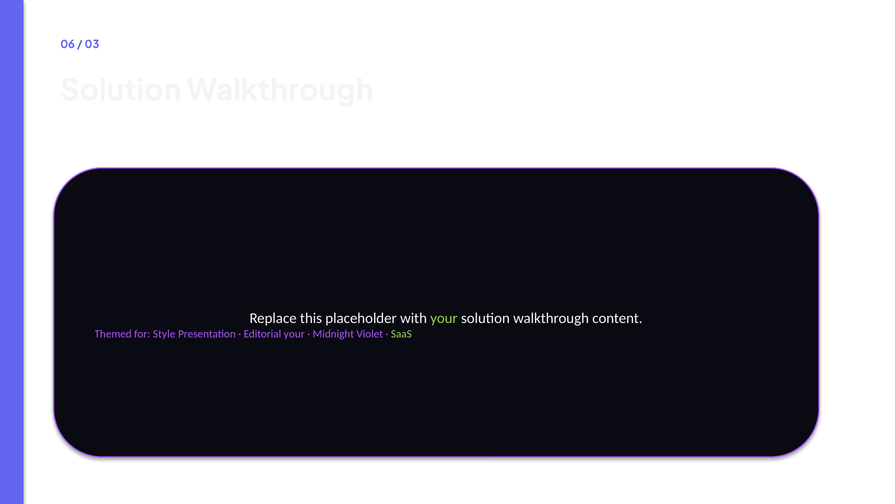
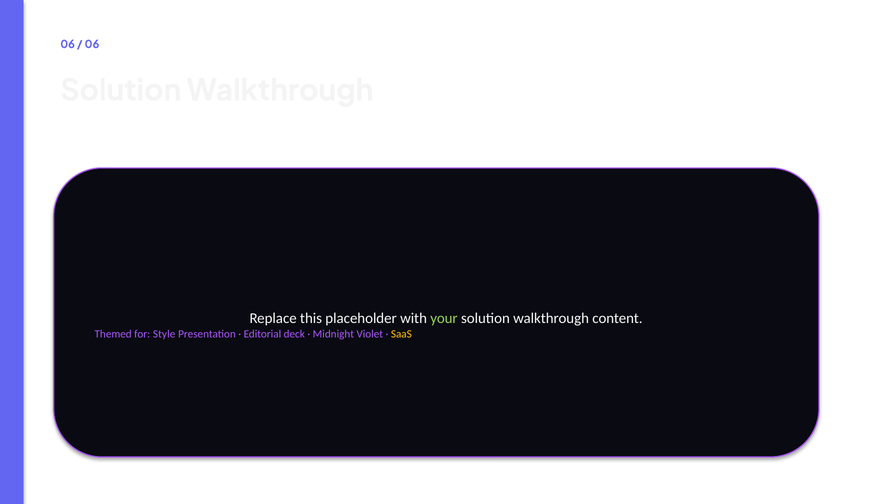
03 at (92, 44): 03 -> 06
Editorial your: your -> deck
SaaS colour: light green -> yellow
